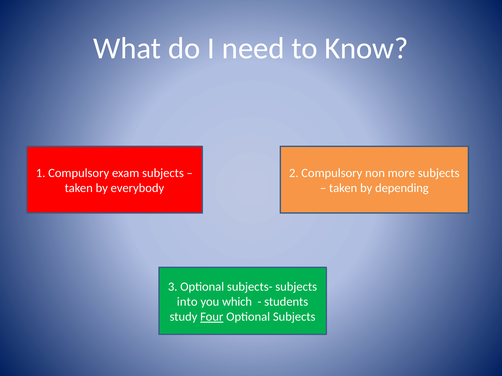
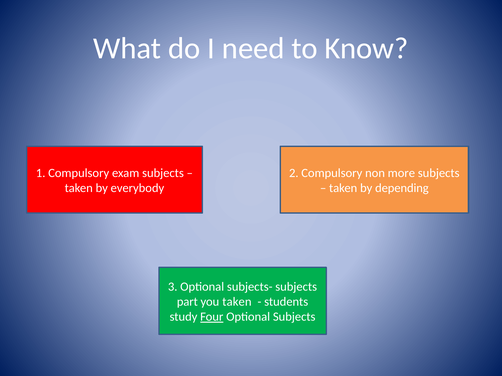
into: into -> part
you which: which -> taken
